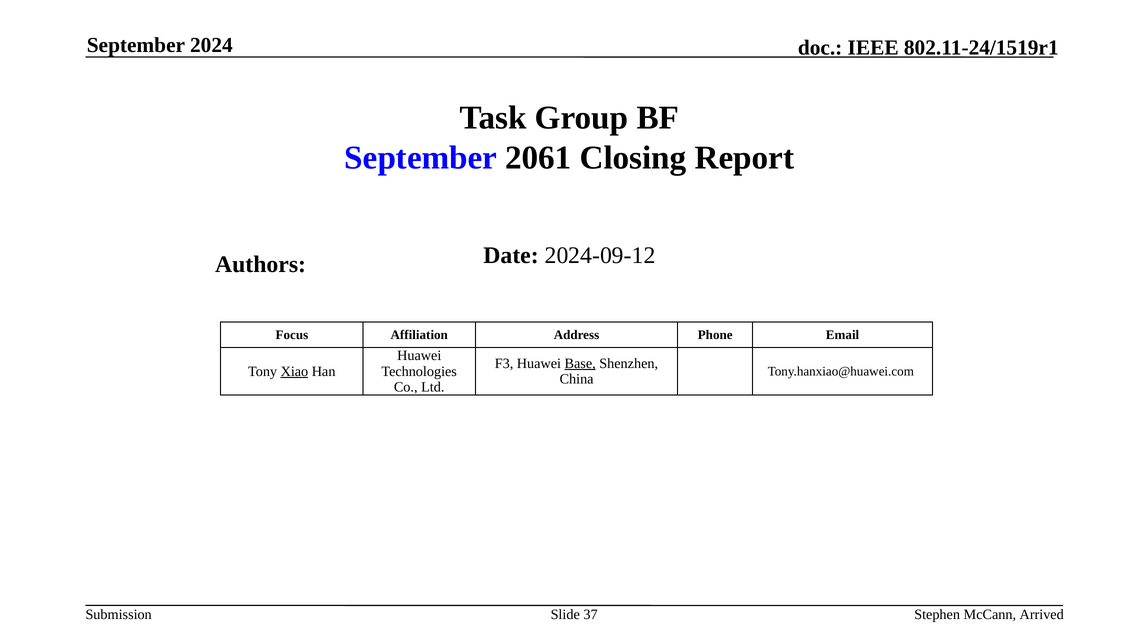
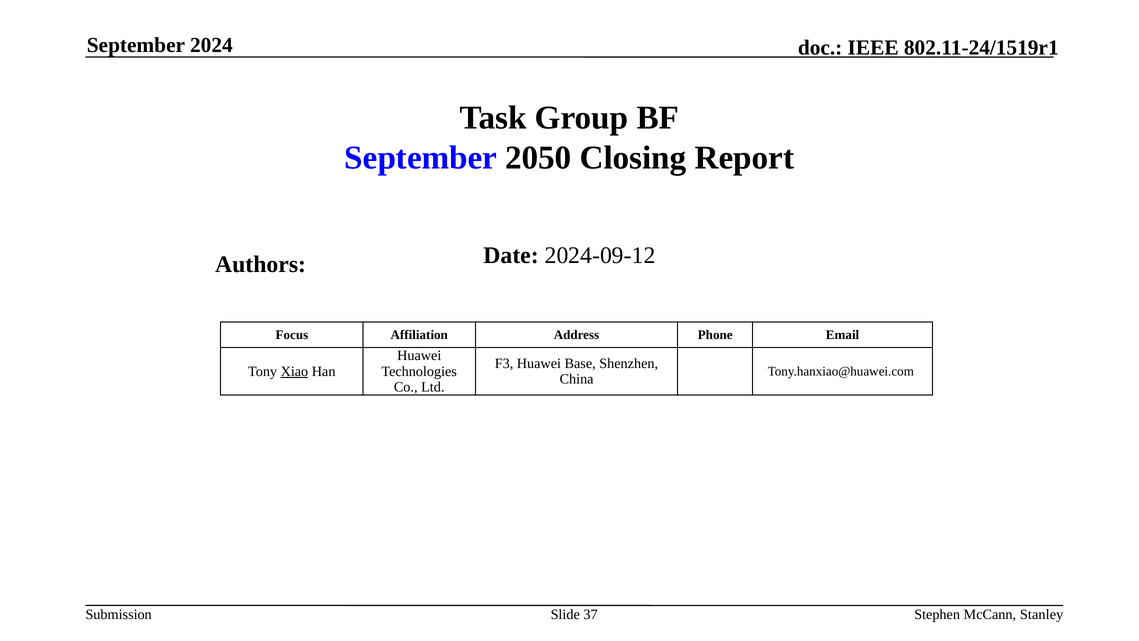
2061: 2061 -> 2050
Base underline: present -> none
Arrived: Arrived -> Stanley
